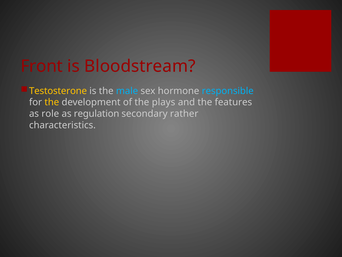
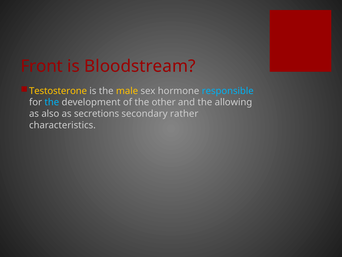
male colour: light blue -> yellow
the at (52, 102) colour: yellow -> light blue
plays: plays -> other
features: features -> allowing
role: role -> also
regulation: regulation -> secretions
